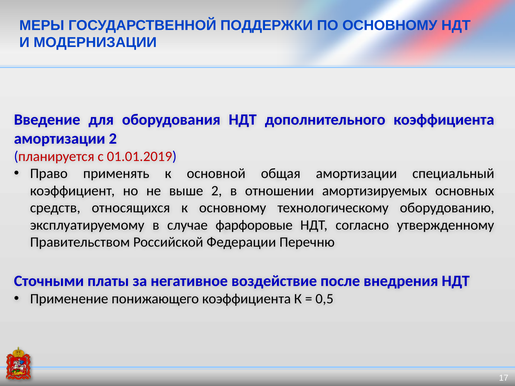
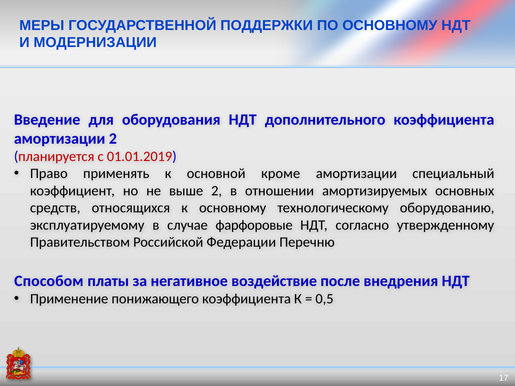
общая: общая -> кроме
Сточными: Сточными -> Способом
